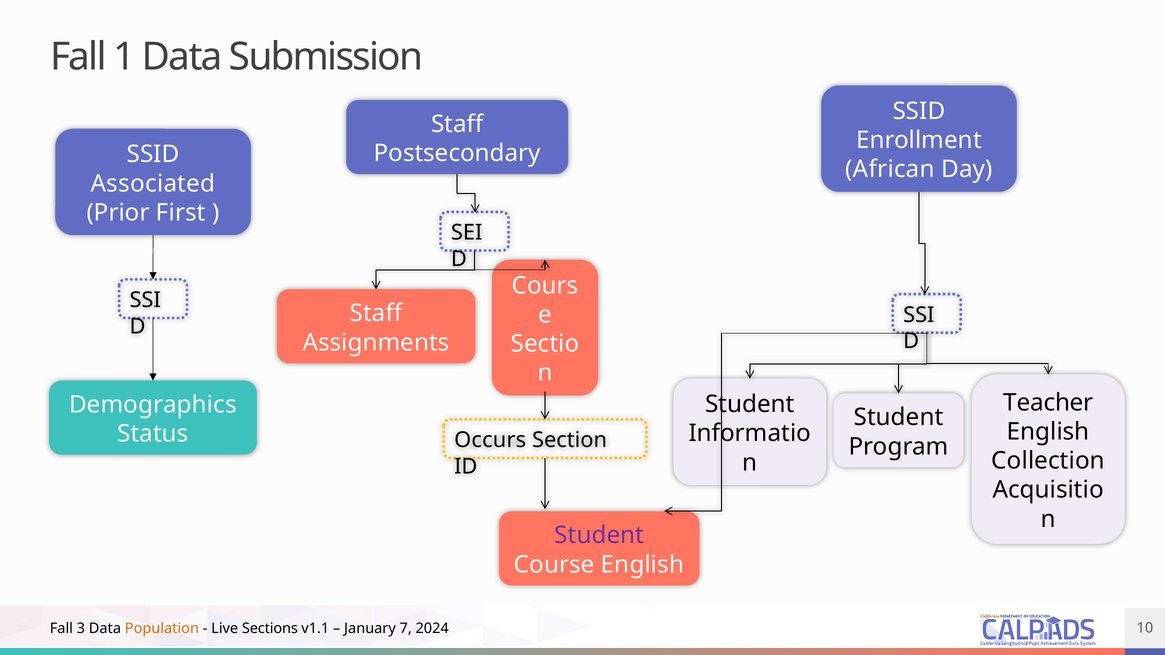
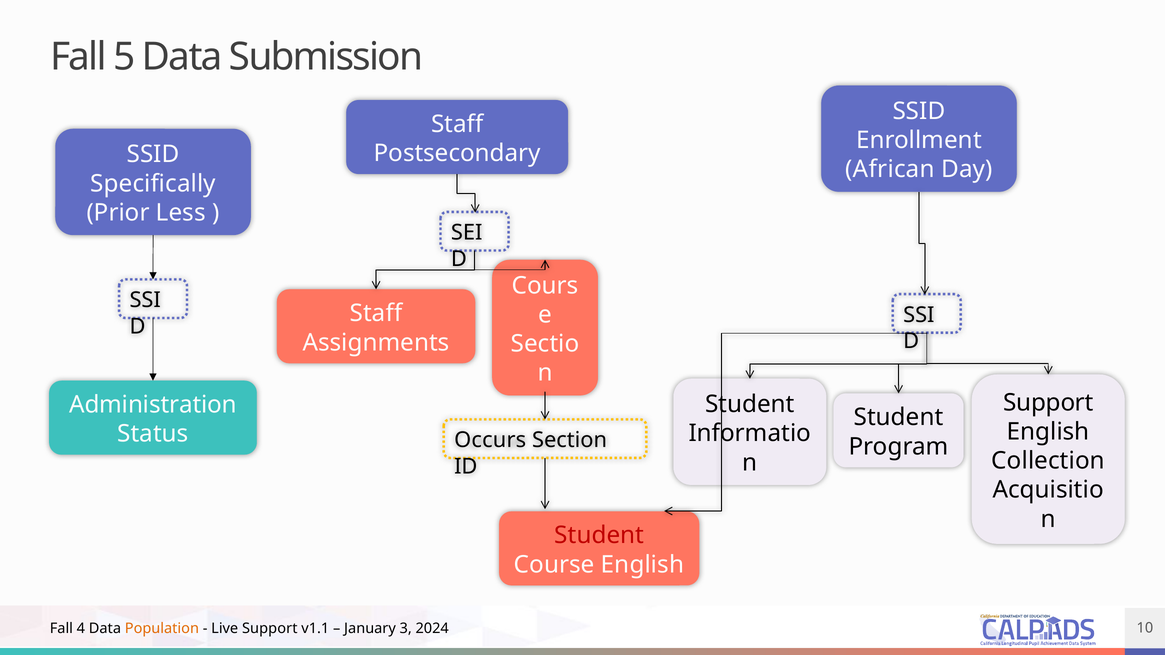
1: 1 -> 5
Associated: Associated -> Specifically
First: First -> Less
Teacher at (1048, 403): Teacher -> Support
Demographics: Demographics -> Administration
Student at (599, 536) colour: purple -> red
3: 3 -> 4
Live Sections: Sections -> Support
7: 7 -> 3
